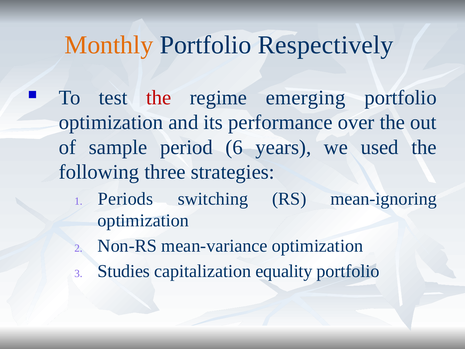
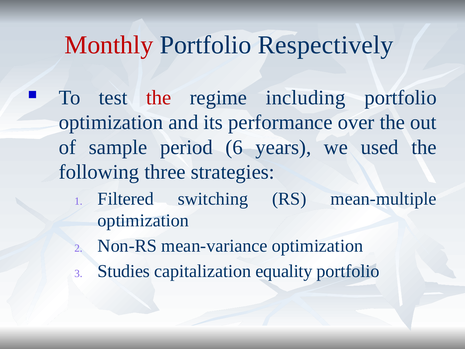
Monthly colour: orange -> red
emerging: emerging -> including
Periods: Periods -> Filtered
mean-ignoring: mean-ignoring -> mean-multiple
